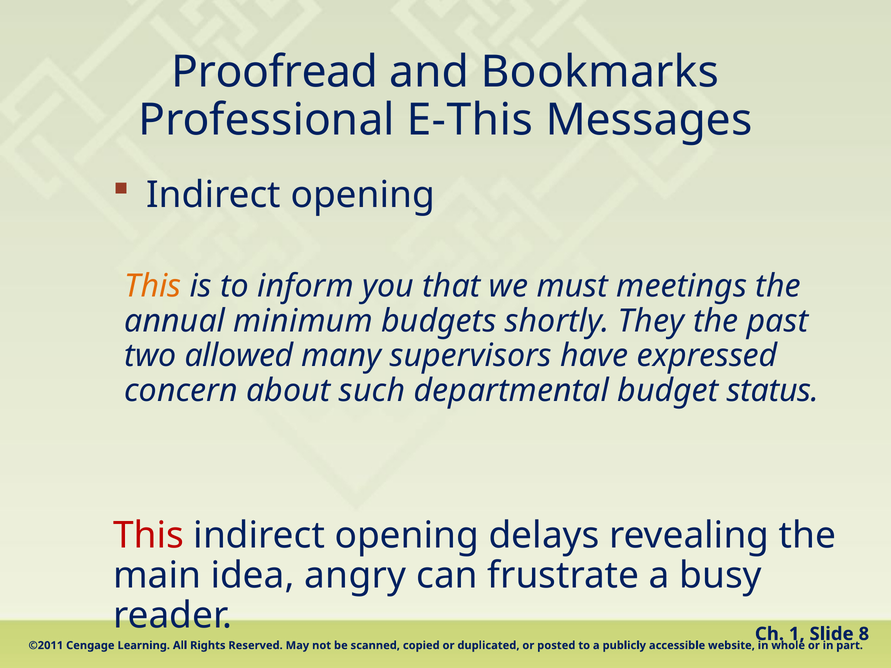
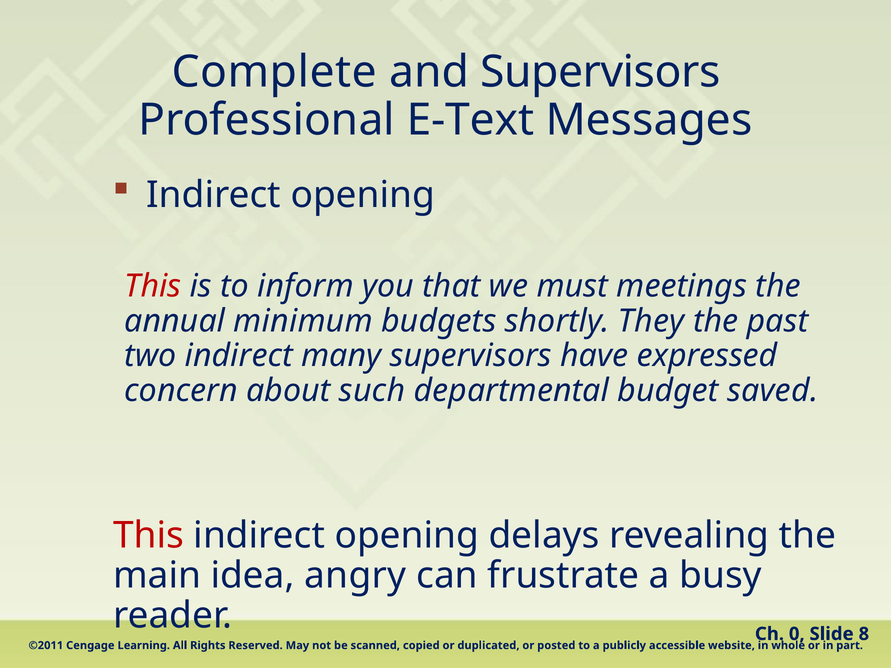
Proofread: Proofread -> Complete
and Bookmarks: Bookmarks -> Supervisors
E-This: E-This -> E-Text
This at (153, 286) colour: orange -> red
two allowed: allowed -> indirect
status: status -> saved
1: 1 -> 0
